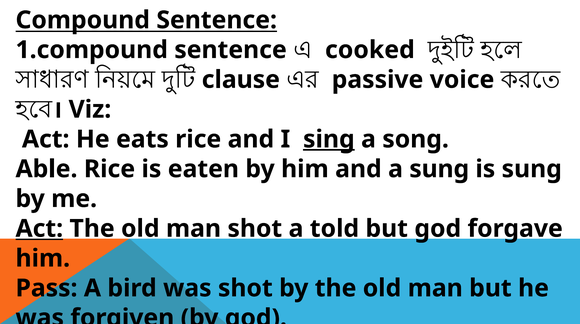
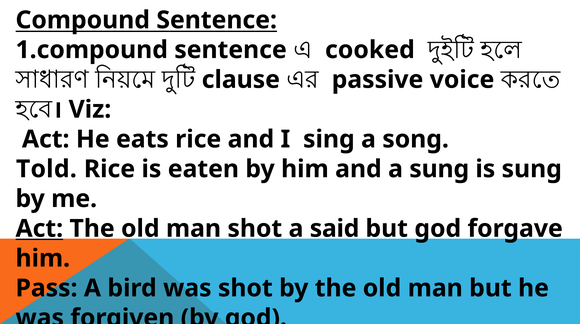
sing underline: present -> none
Able: Able -> Told
told: told -> said
